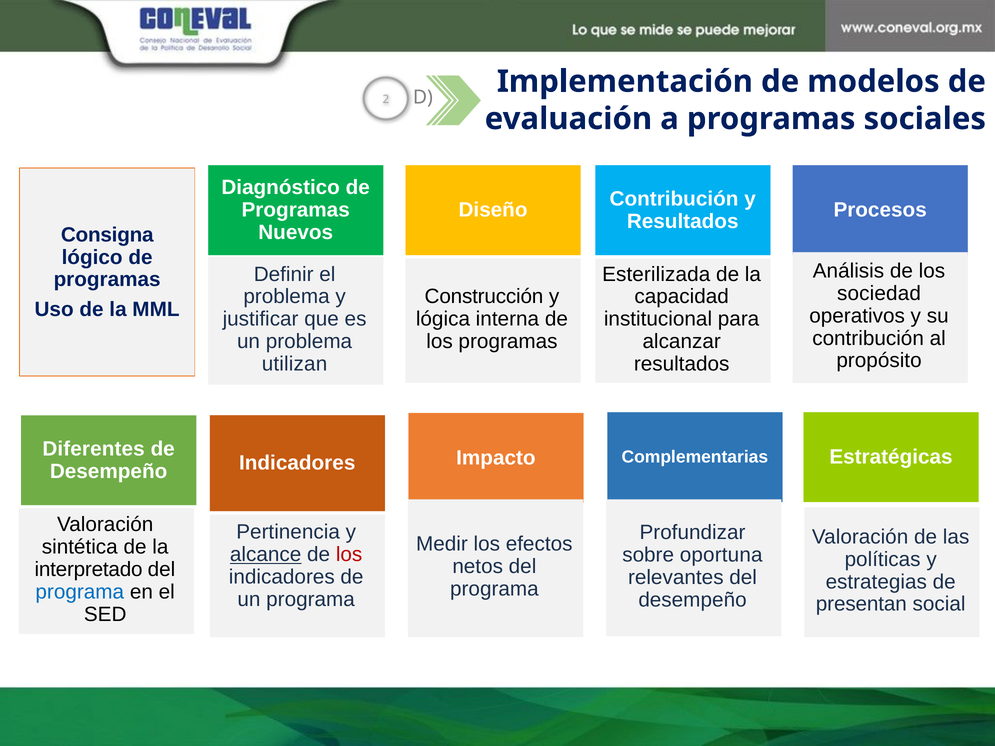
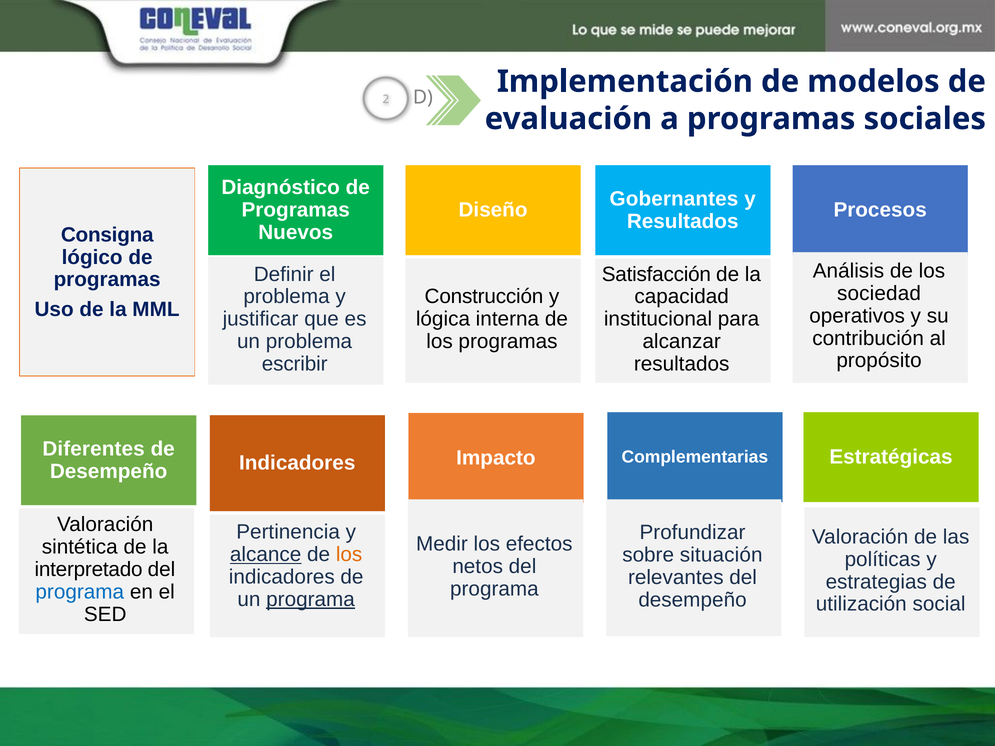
Contribución at (674, 199): Contribución -> Gobernantes
Esterilizada: Esterilizada -> Satisfacción
utilizan: utilizan -> escribir
los at (349, 555) colour: red -> orange
oportuna: oportuna -> situación
programa at (311, 600) underline: none -> present
presentan: presentan -> utilización
